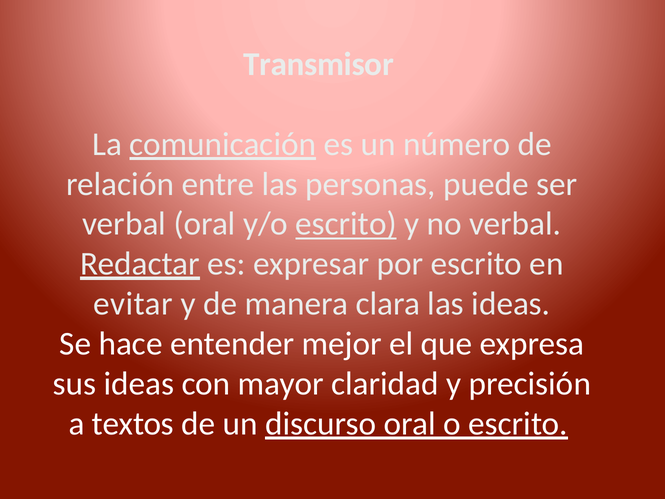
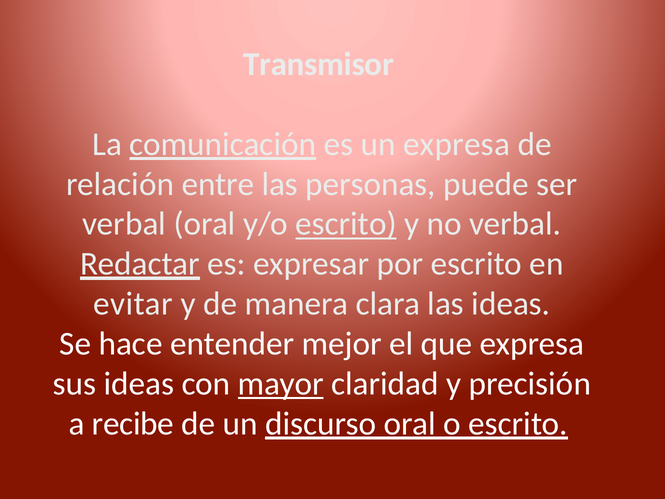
un número: número -> expresa
mayor underline: none -> present
textos: textos -> recibe
